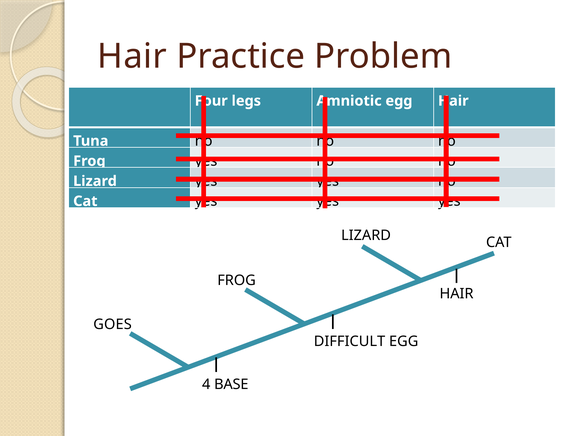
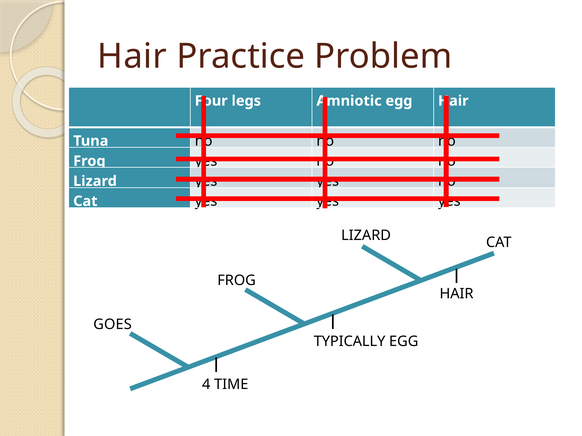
DIFFICULT: DIFFICULT -> TYPICALLY
BASE: BASE -> TIME
